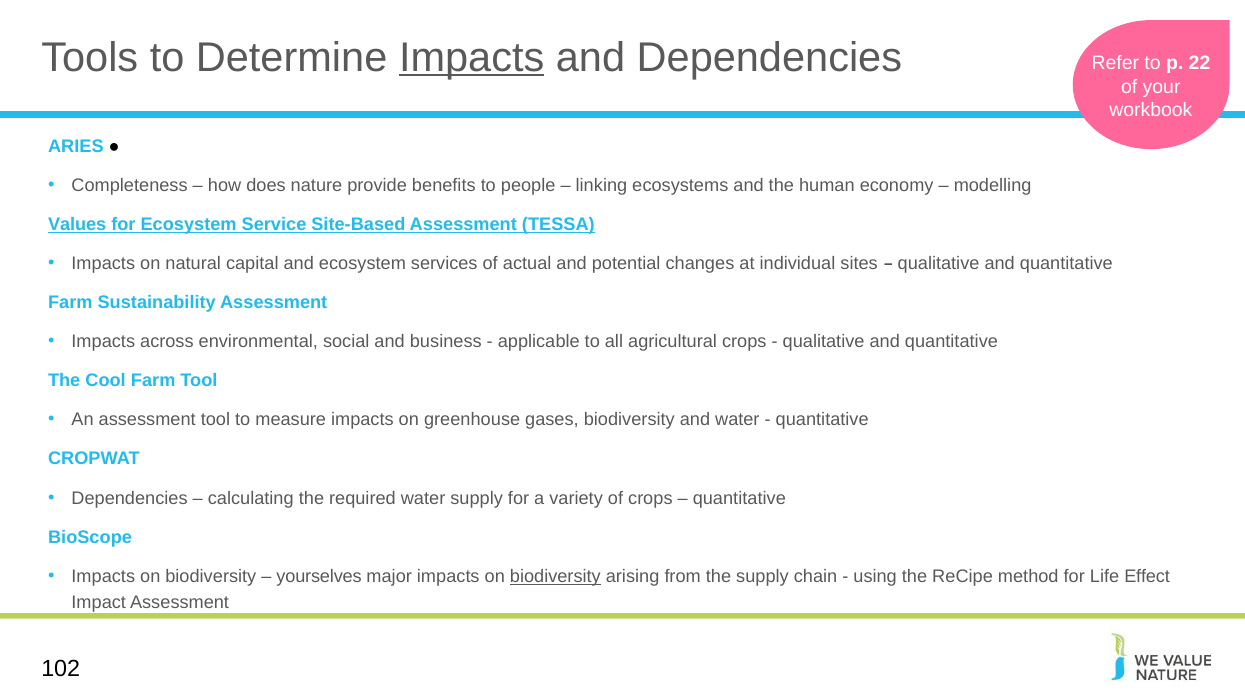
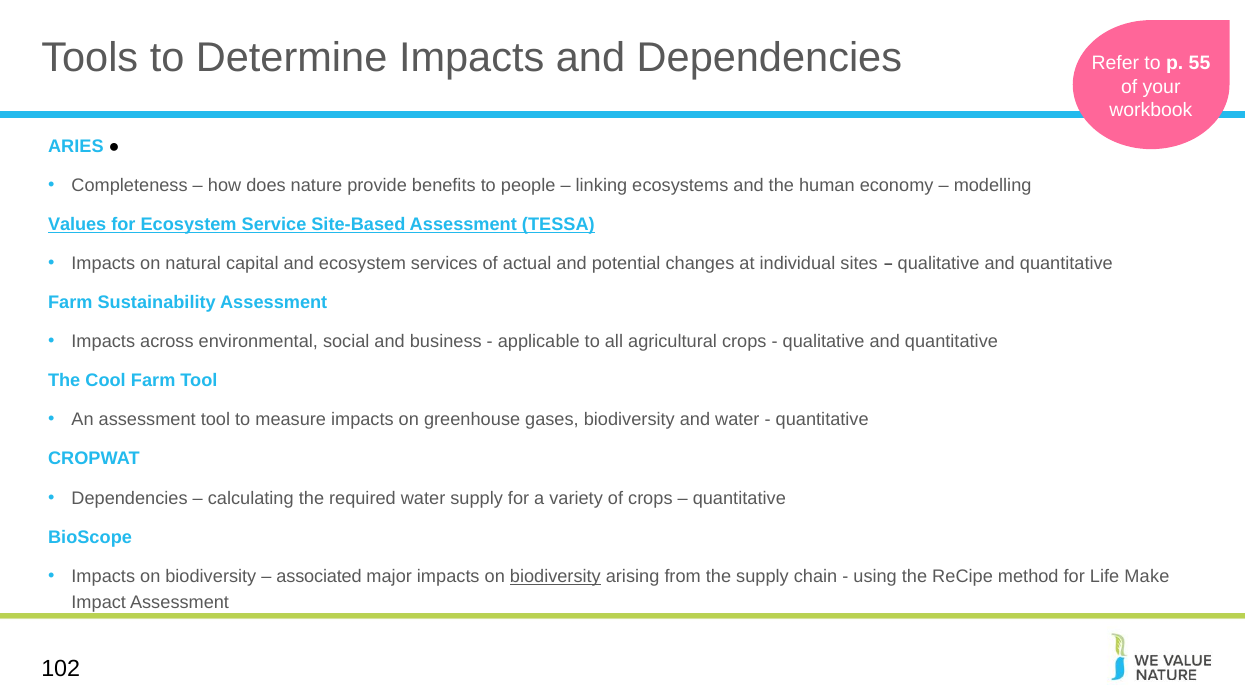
Impacts at (472, 57) underline: present -> none
22: 22 -> 55
yourselves: yourselves -> associated
Effect: Effect -> Make
